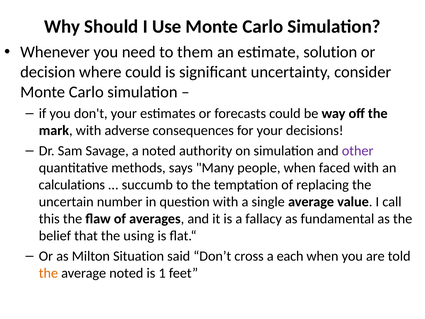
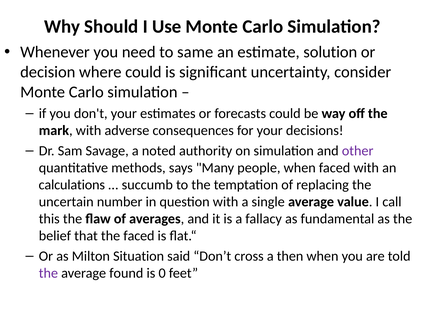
them: them -> same
the using: using -> faced
each: each -> then
the at (48, 273) colour: orange -> purple
average noted: noted -> found
1: 1 -> 0
